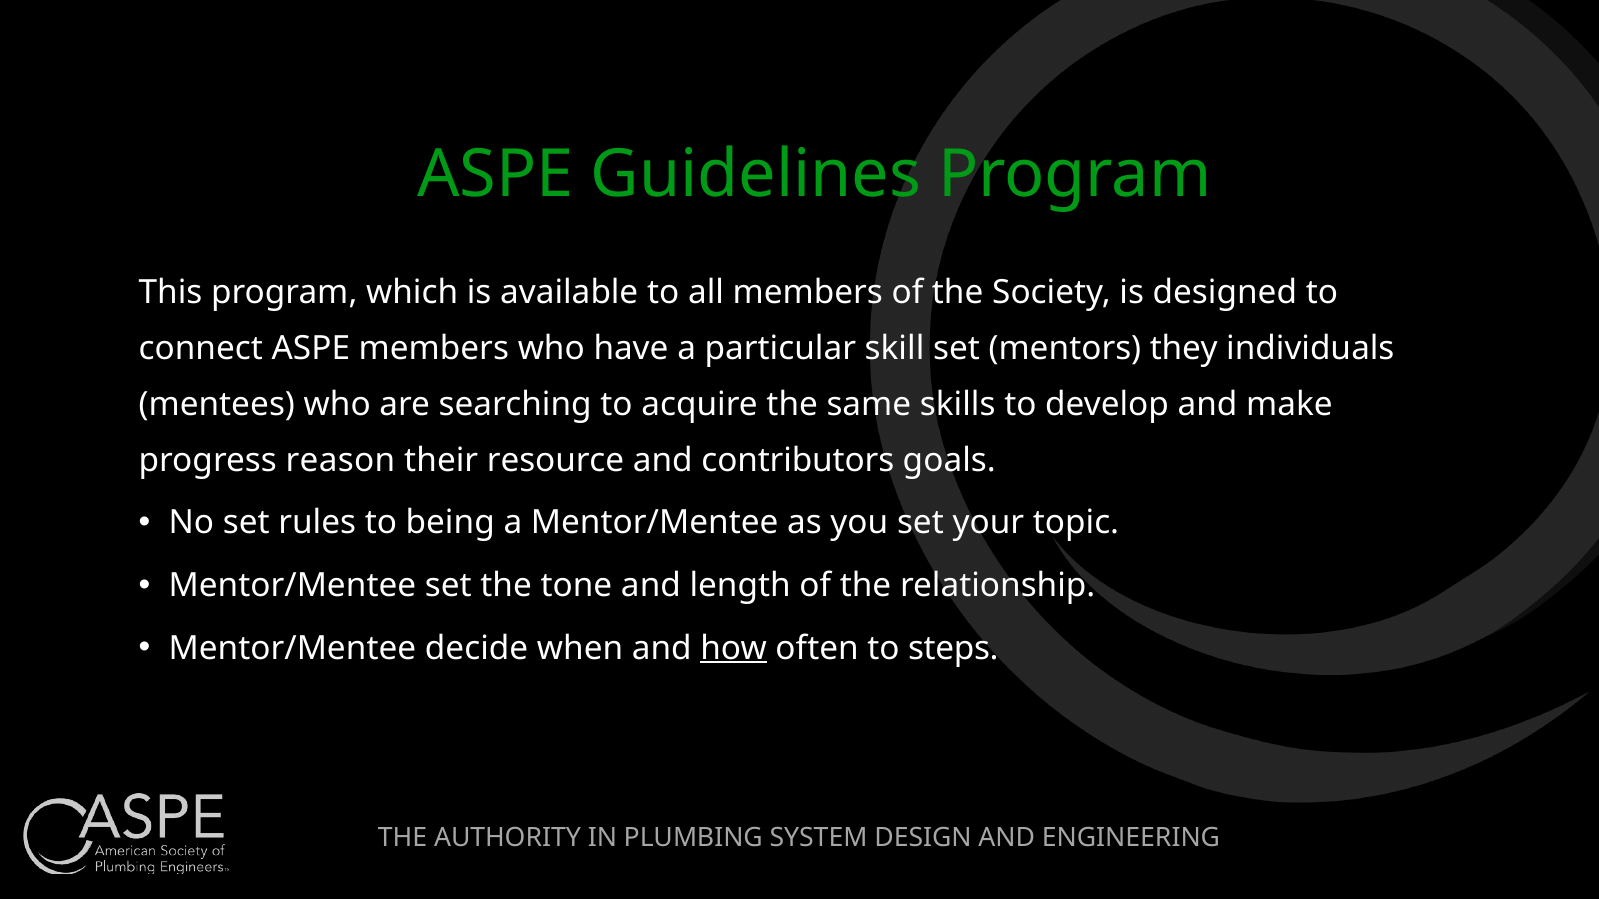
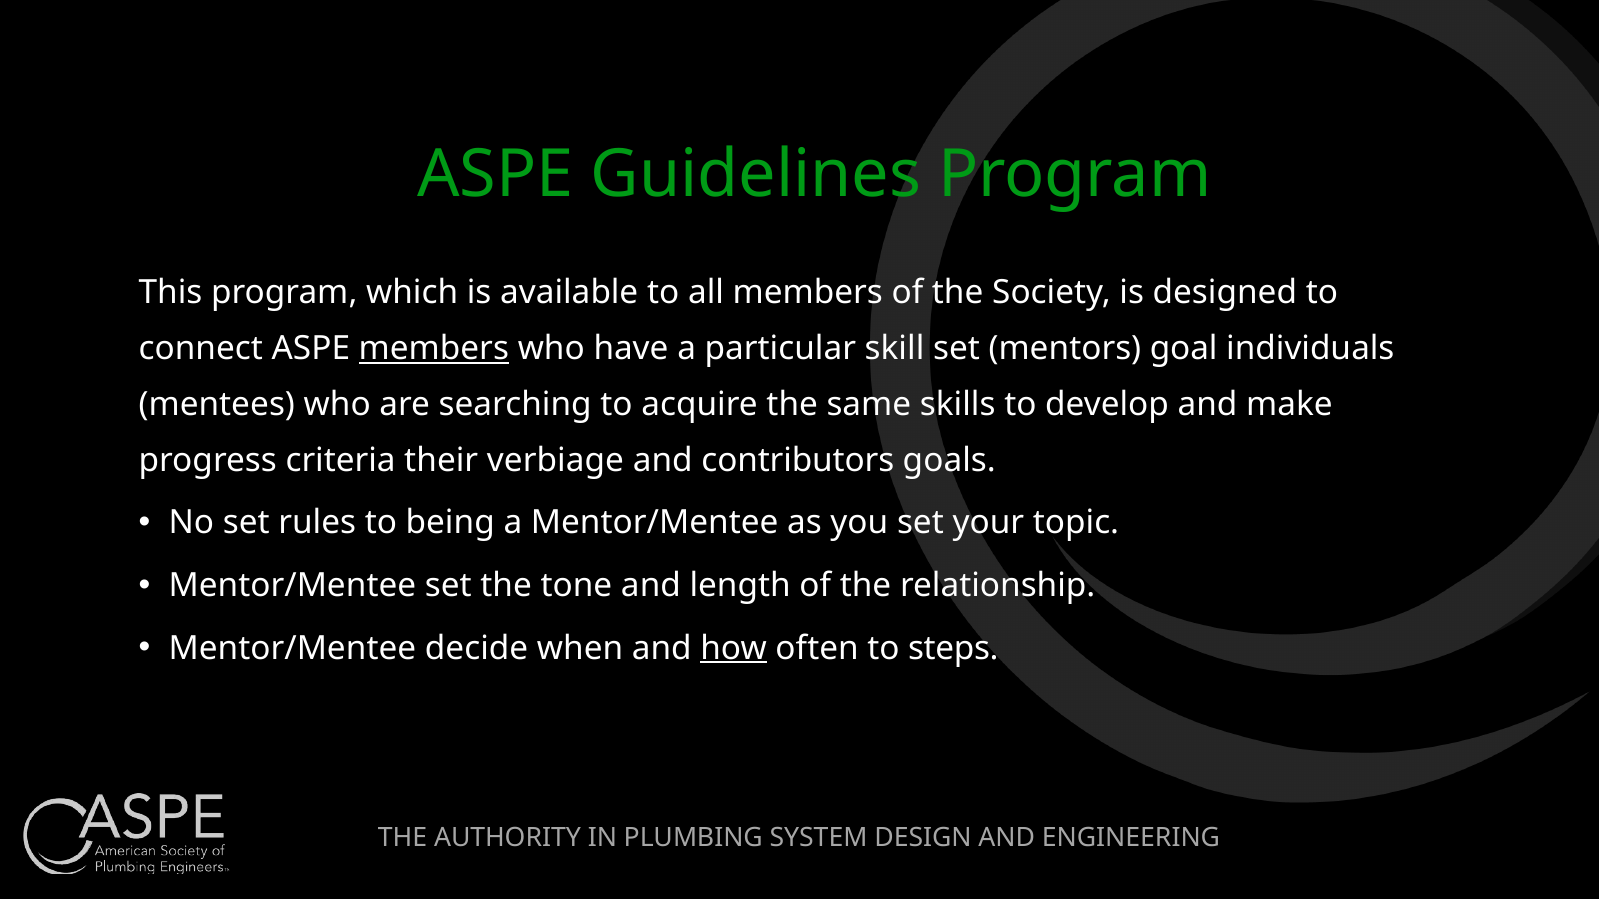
members at (434, 349) underline: none -> present
they: they -> goal
reason: reason -> criteria
resource: resource -> verbiage
